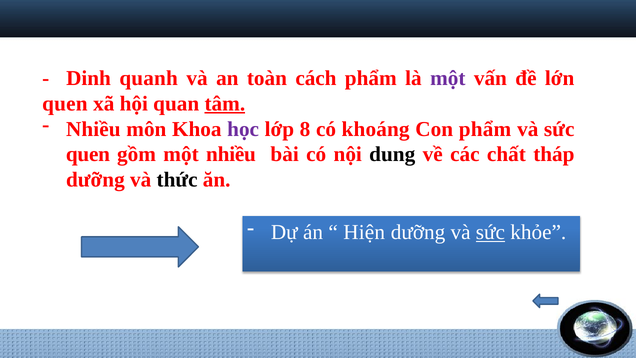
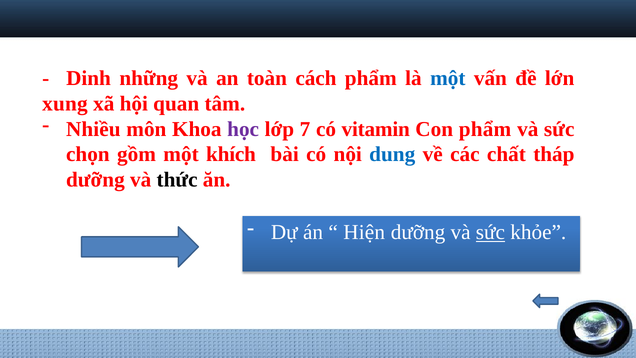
quanh: quanh -> những
một at (448, 78) colour: purple -> blue
quen at (65, 103): quen -> xung
tâm underline: present -> none
8: 8 -> 7
khoáng: khoáng -> vitamin
quen at (88, 154): quen -> chọn
một nhiều: nhiều -> khích
dung colour: black -> blue
